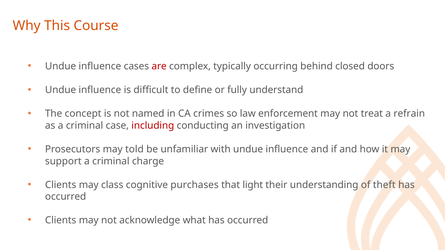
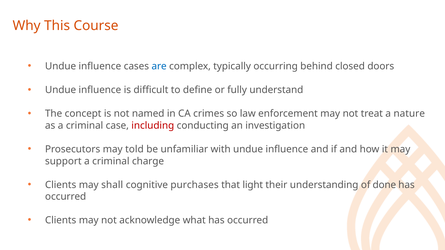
are colour: red -> blue
refrain: refrain -> nature
class: class -> shall
theft: theft -> done
